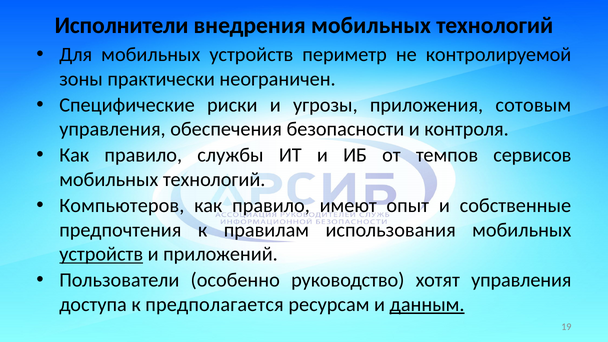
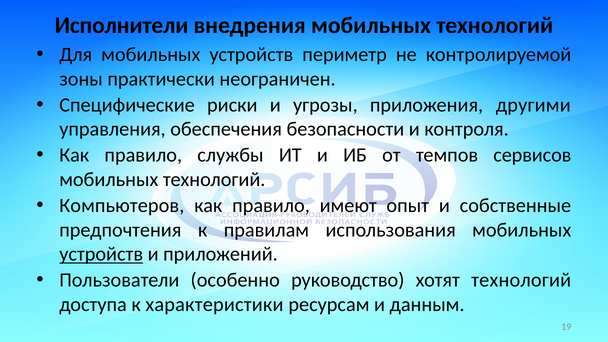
сотовым: сотовым -> другими
хотят управления: управления -> технологий
предполагается: предполагается -> характеристики
данным underline: present -> none
